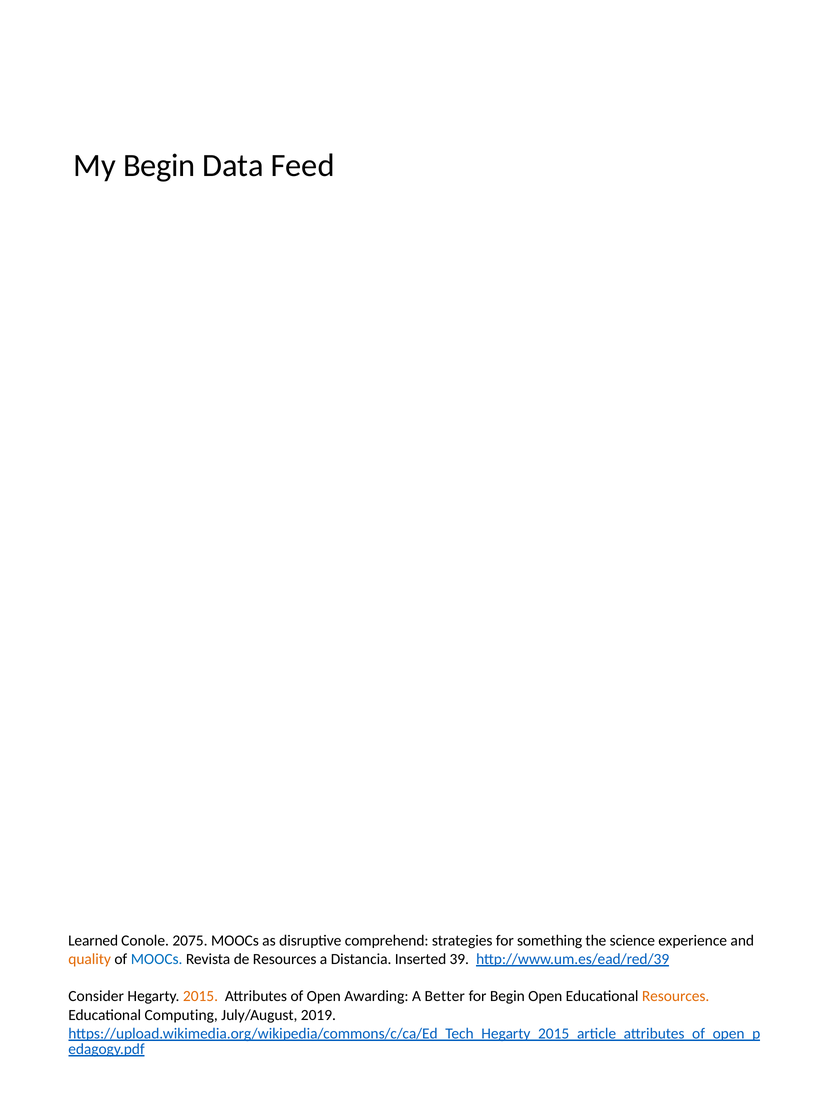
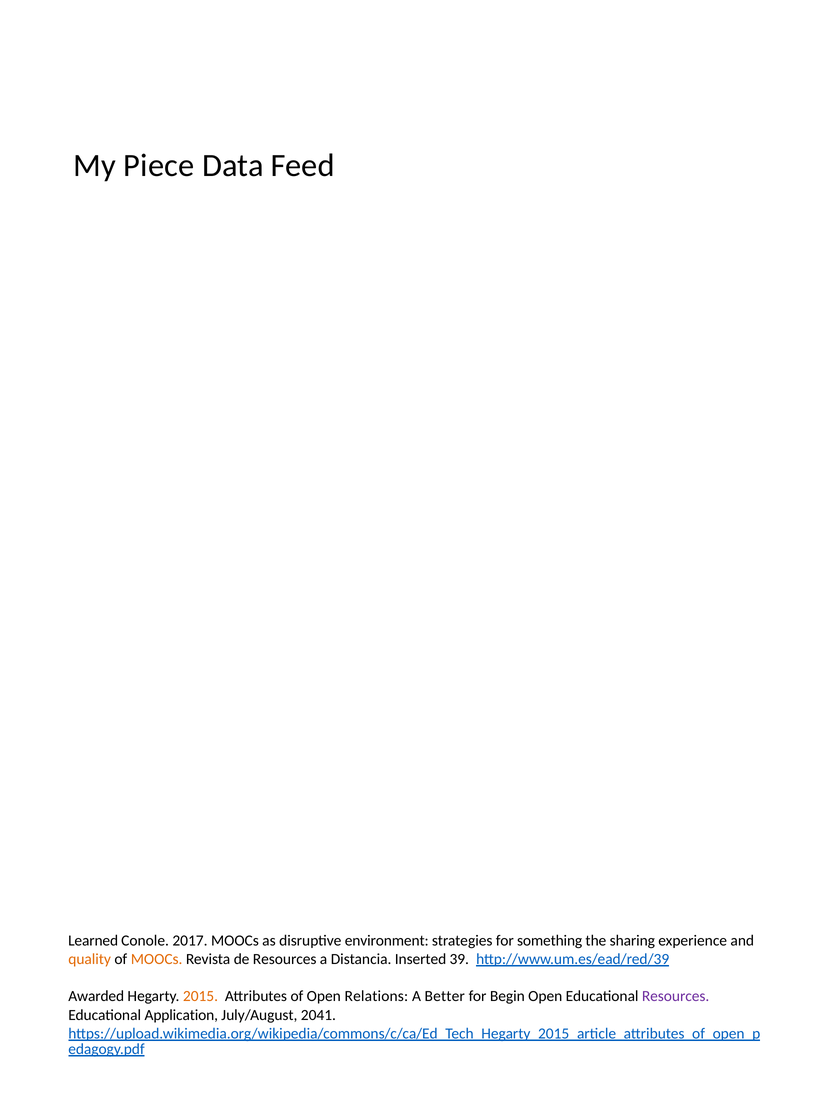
My Begin: Begin -> Piece
2075: 2075 -> 2017
comprehend: comprehend -> environment
science: science -> sharing
MOOCs at (157, 959) colour: blue -> orange
Consider: Consider -> Awarded
Awarding: Awarding -> Relations
Resources at (676, 997) colour: orange -> purple
Computing: Computing -> Application
2019: 2019 -> 2041
